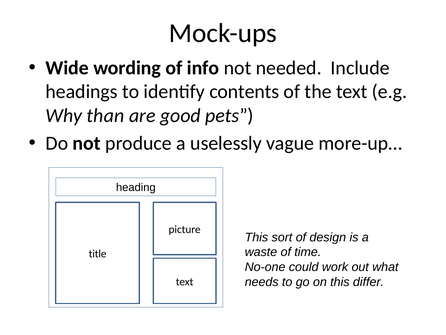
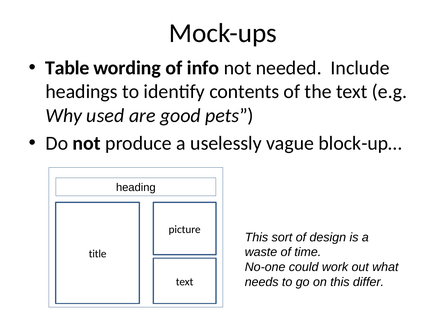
Wide: Wide -> Table
than: than -> used
more-up…: more-up… -> block-up…
